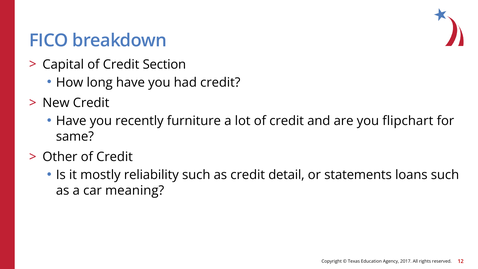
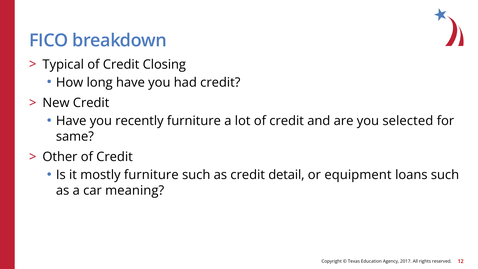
Capital: Capital -> Typical
Section: Section -> Closing
flipchart: flipchart -> selected
mostly reliability: reliability -> furniture
statements: statements -> equipment
